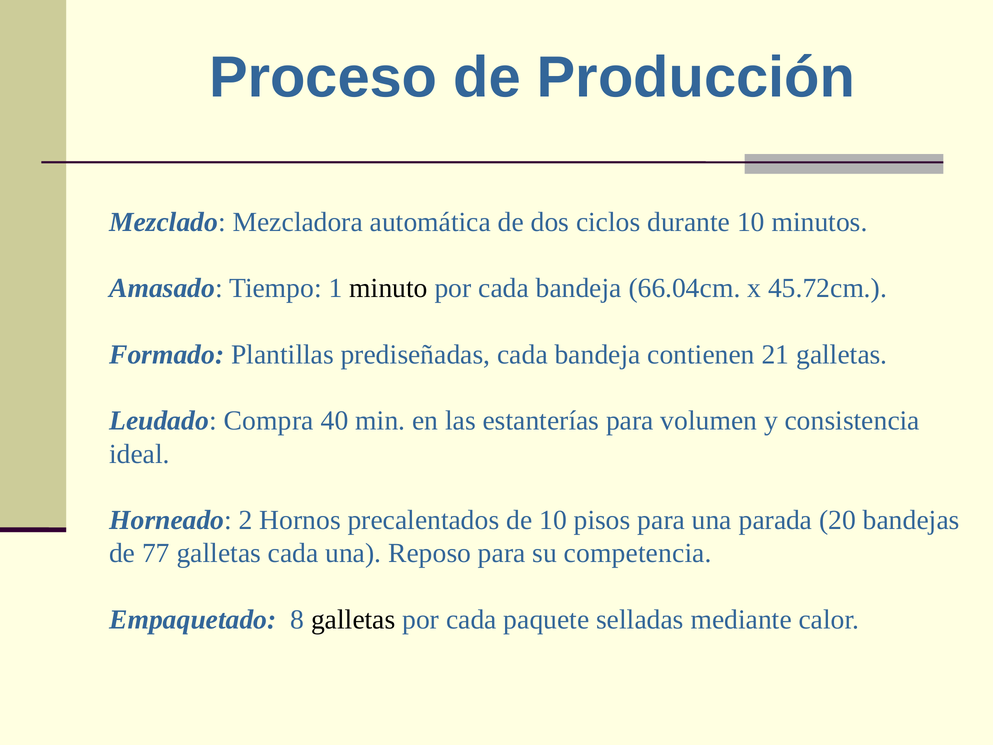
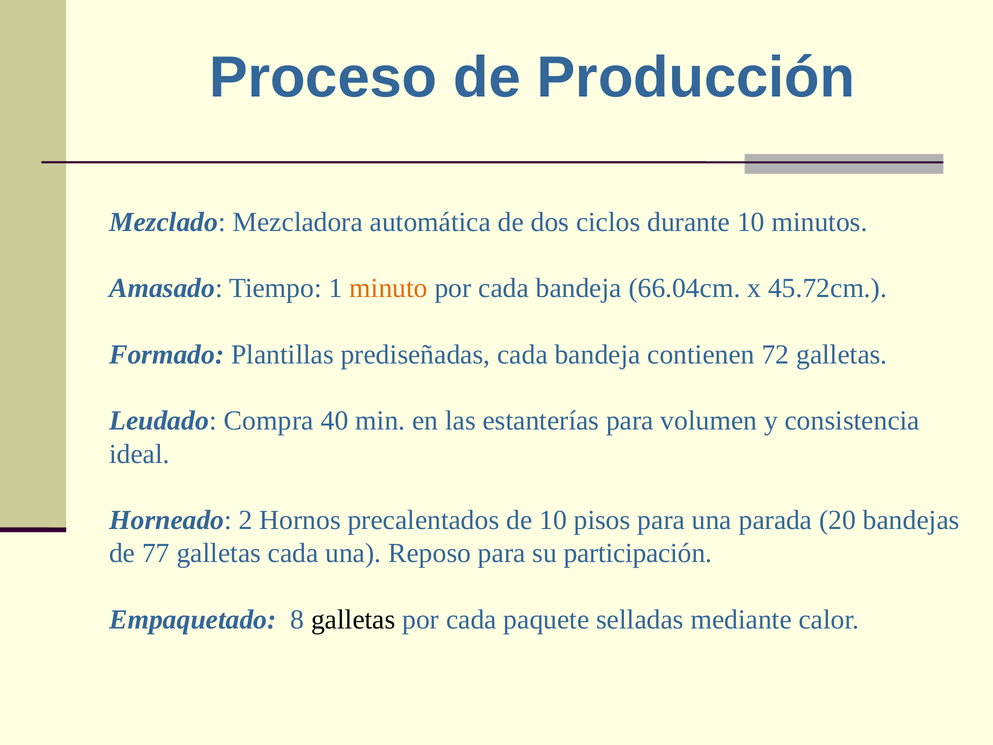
minuto colour: black -> orange
21: 21 -> 72
competencia: competencia -> participación
